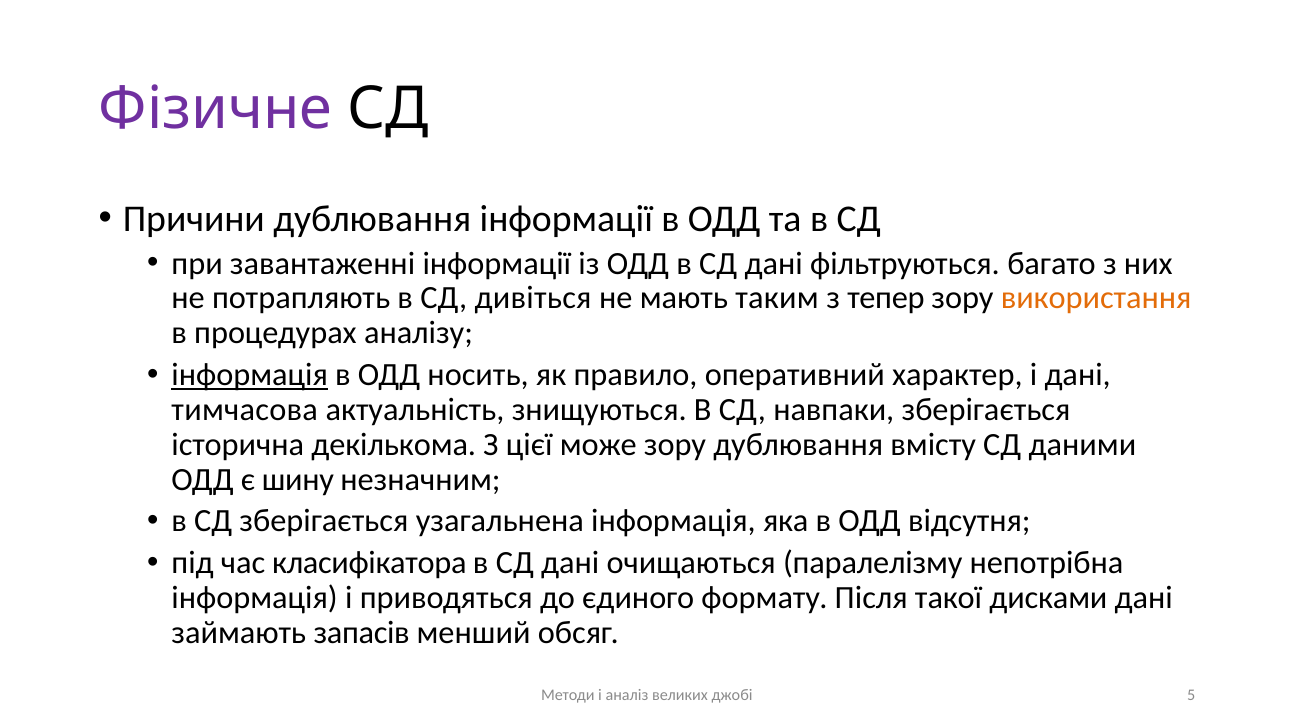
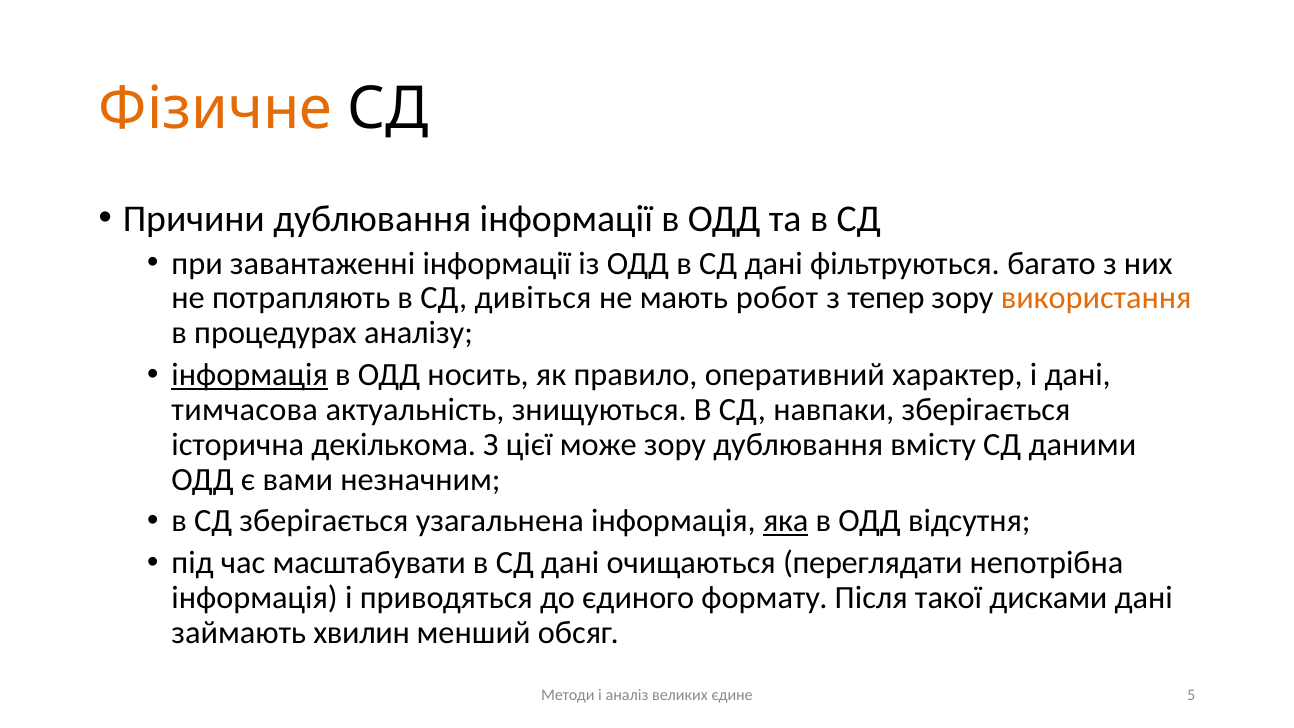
Фізичне colour: purple -> orange
таким: таким -> робот
шину: шину -> вами
яка underline: none -> present
класифікатора: класифікатора -> масштабувати
паралелізму: паралелізму -> переглядати
запасів: запасів -> хвилин
джобі: джобі -> єдине
